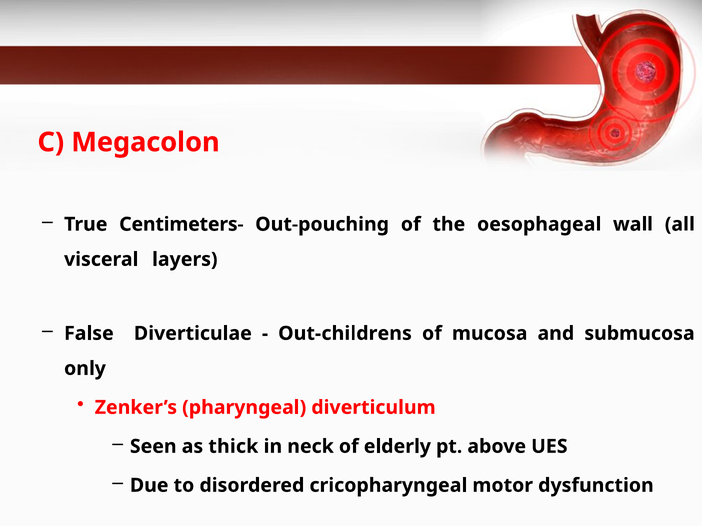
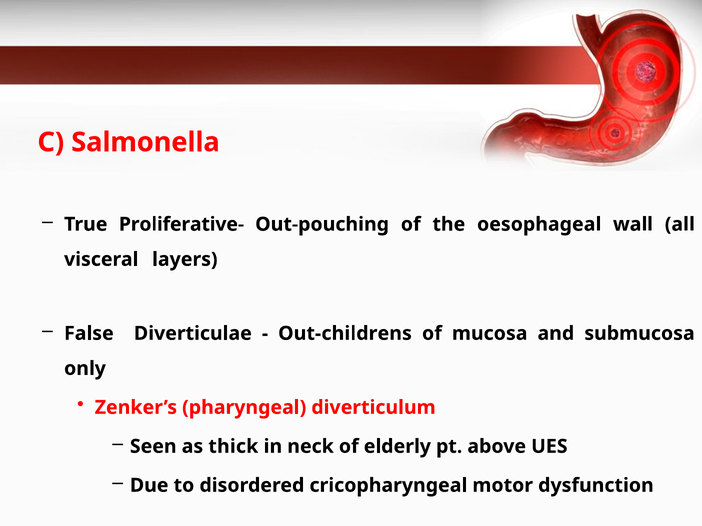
Megacolon: Megacolon -> Salmonella
Centimeters-: Centimeters- -> Proliferative-
